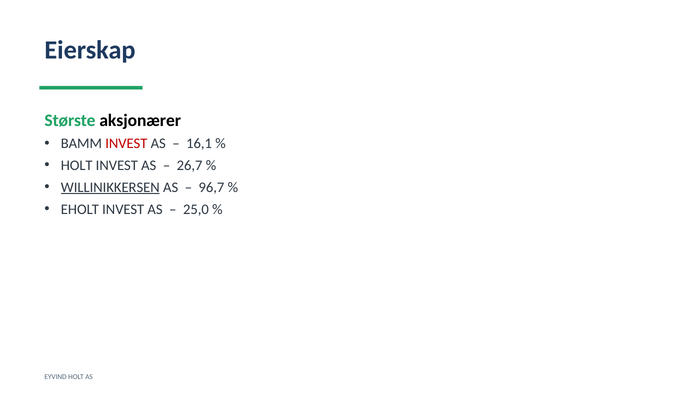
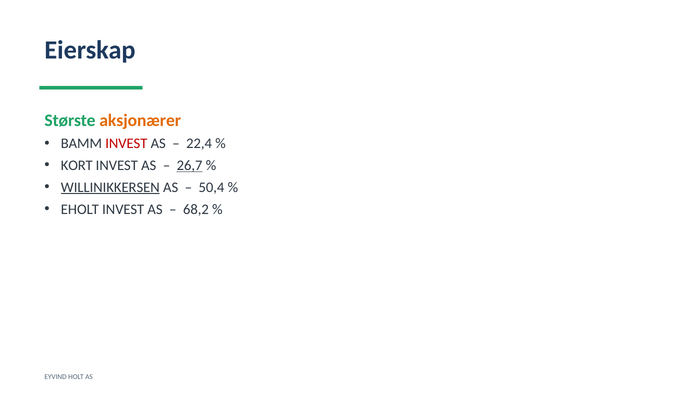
aksjonærer colour: black -> orange
16,1: 16,1 -> 22,4
HOLT at (77, 166): HOLT -> KORT
26,7 underline: none -> present
96,7: 96,7 -> 50,4
25,0: 25,0 -> 68,2
